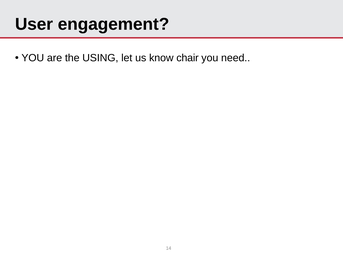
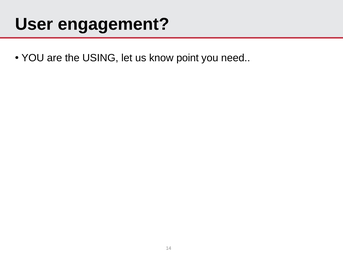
chair: chair -> point
